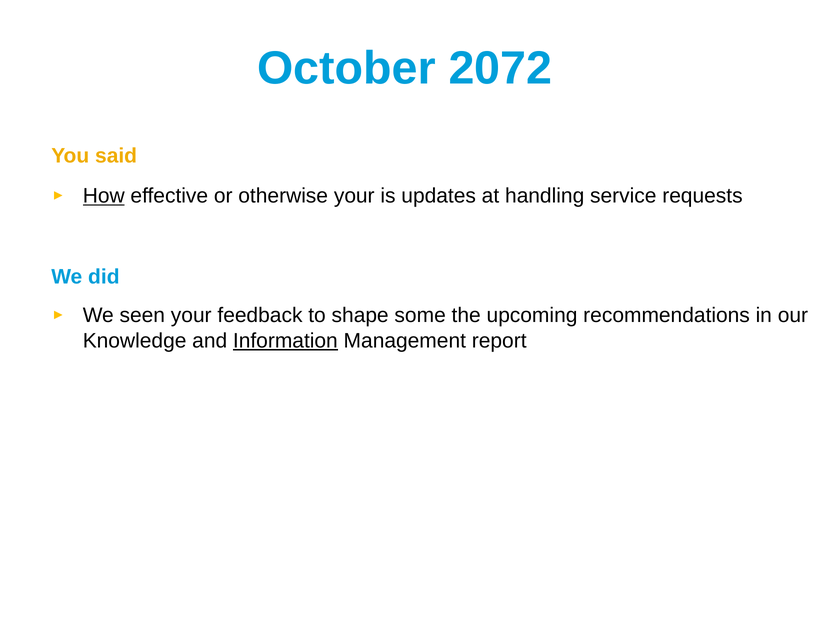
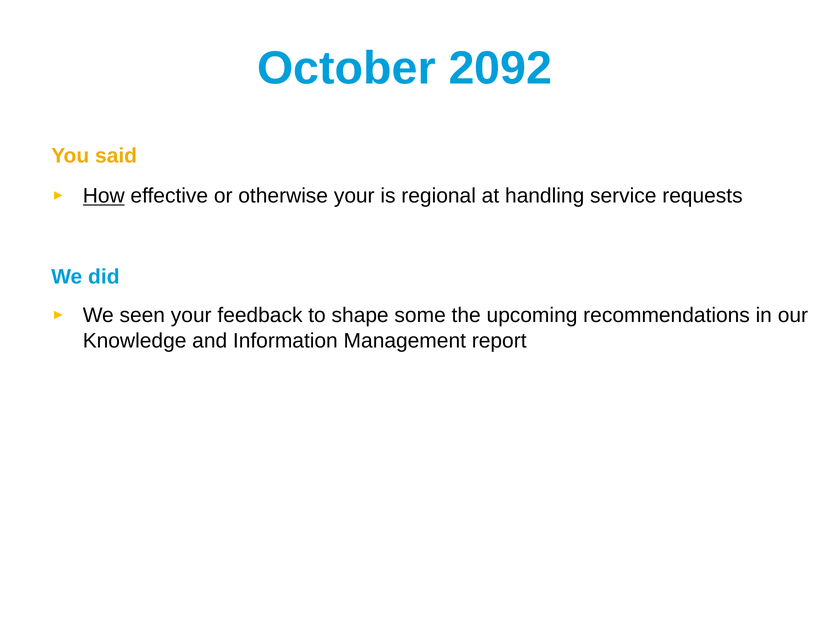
2072: 2072 -> 2092
updates: updates -> regional
Information underline: present -> none
